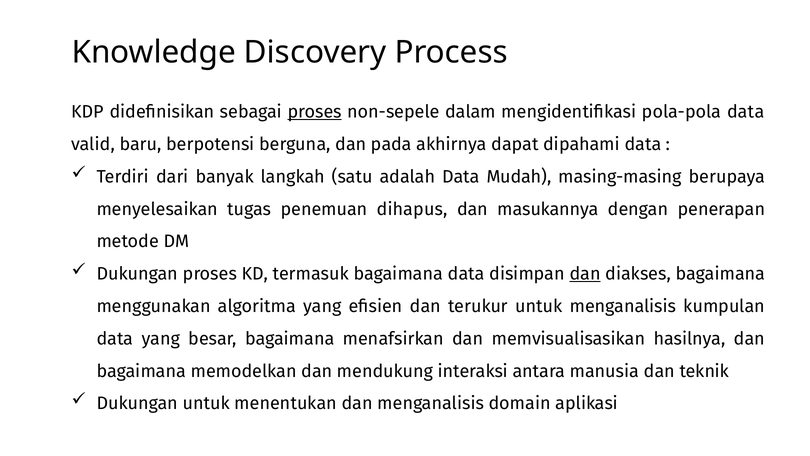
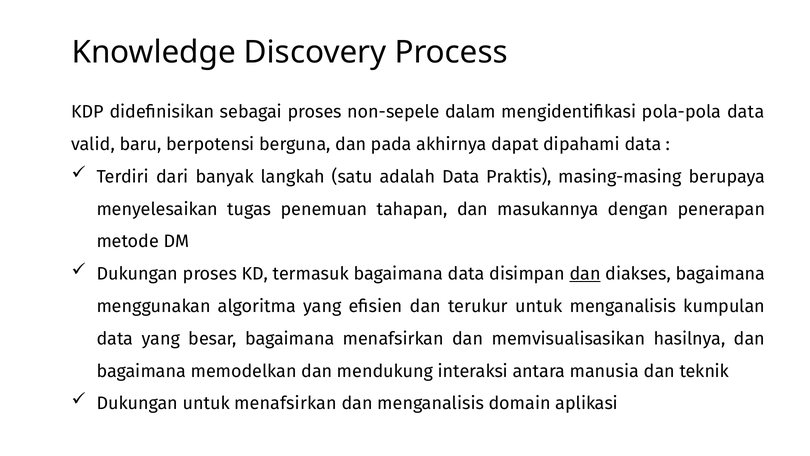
proses at (315, 112) underline: present -> none
Mudah: Mudah -> Praktis
dihapus: dihapus -> tahapan
untuk menentukan: menentukan -> menafsirkan
